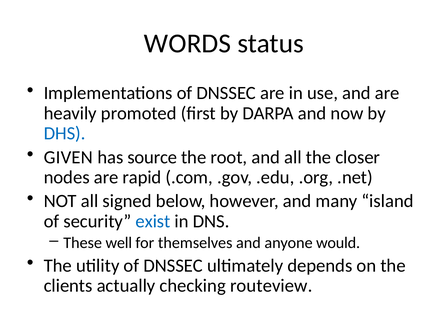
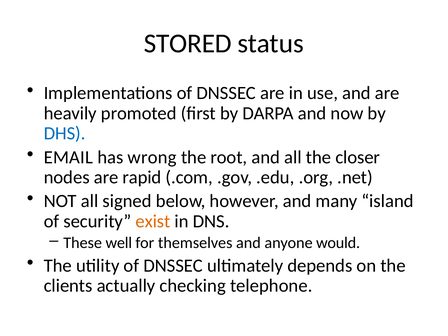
WORDS: WORDS -> STORED
GIVEN: GIVEN -> EMAIL
source: source -> wrong
exist colour: blue -> orange
routeview: routeview -> telephone
